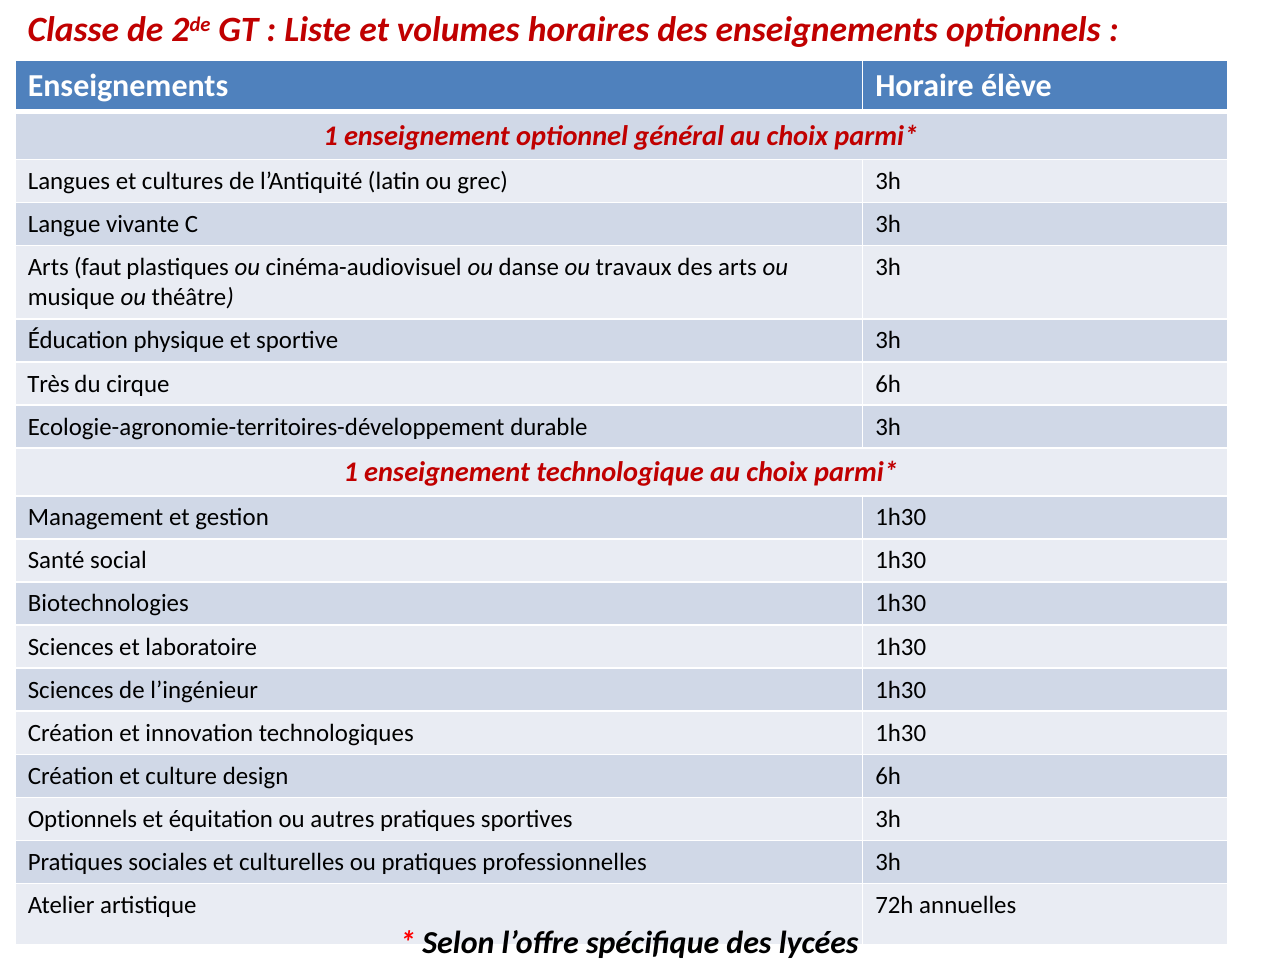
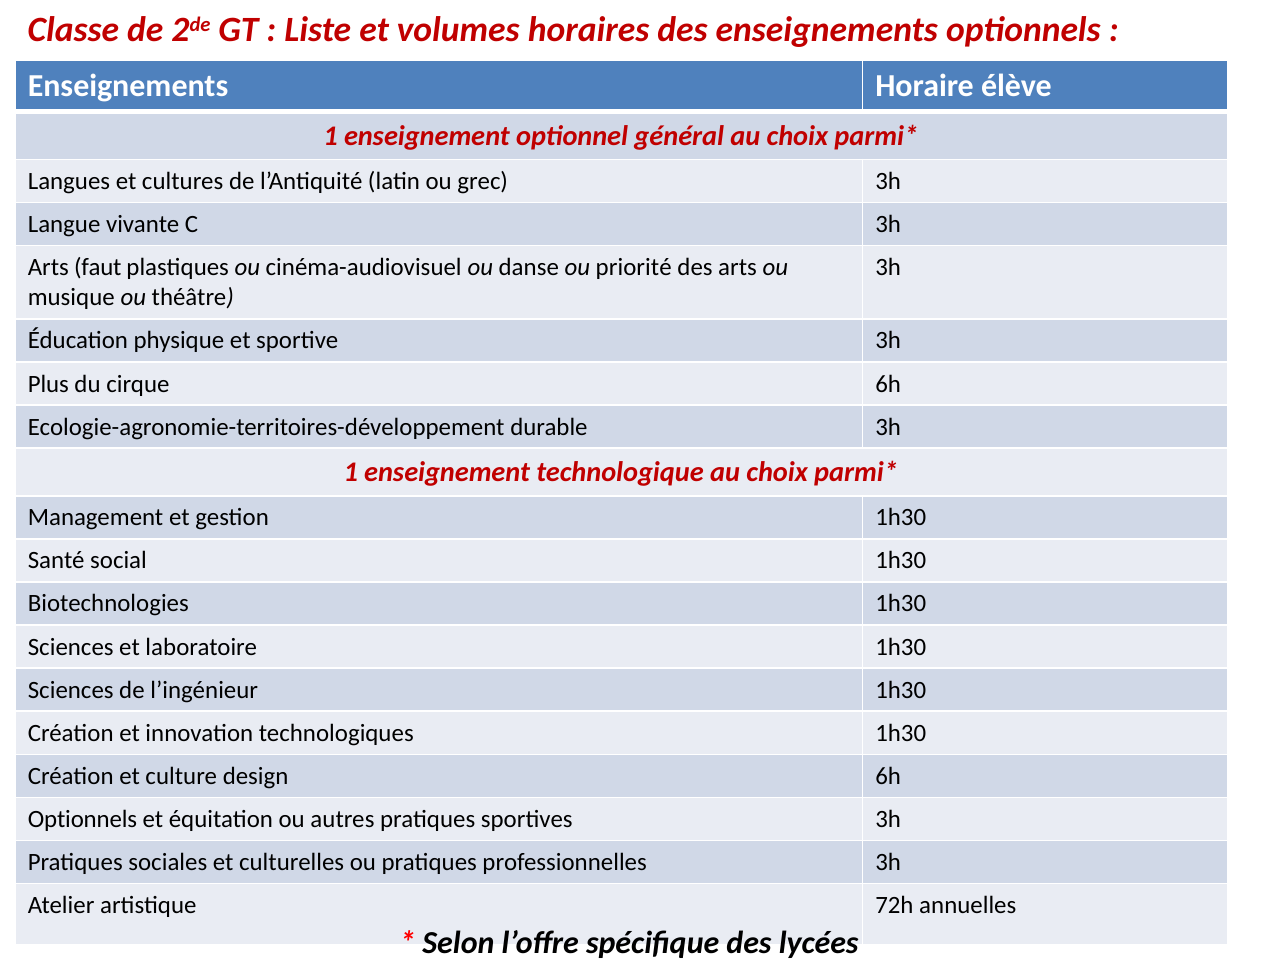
travaux: travaux -> priorité
Très: Très -> Plus
